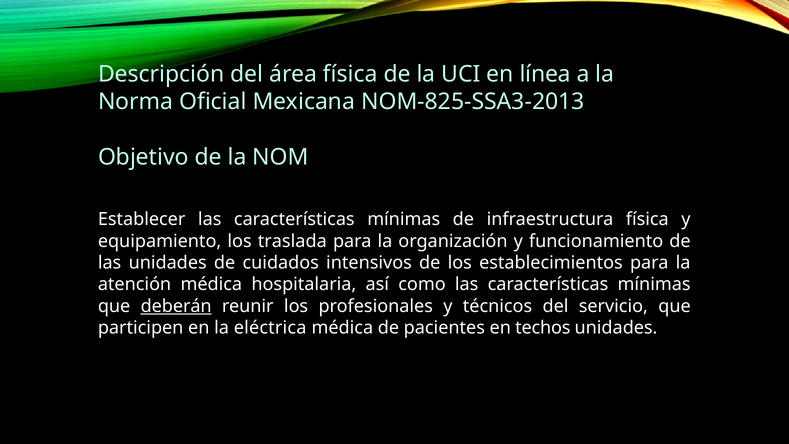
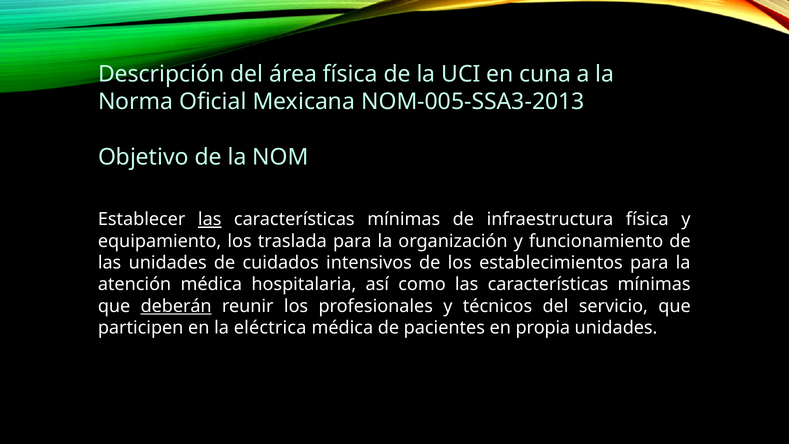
línea: línea -> cuna
NOM-825-SSA3-2013: NOM-825-SSA3-2013 -> NOM-005-SSA3-2013
las at (210, 219) underline: none -> present
techos: techos -> propia
